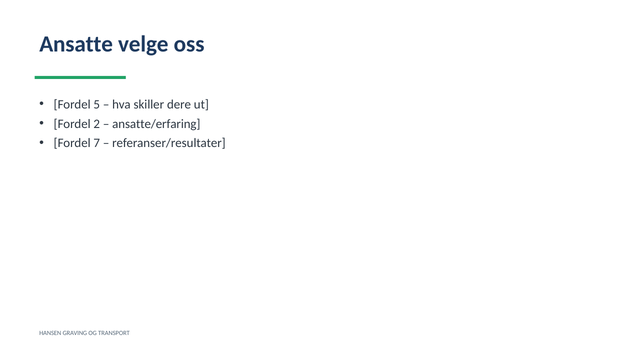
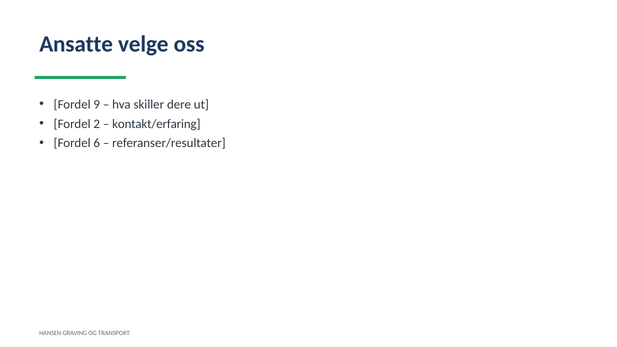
5: 5 -> 9
ansatte/erfaring: ansatte/erfaring -> kontakt/erfaring
7: 7 -> 6
